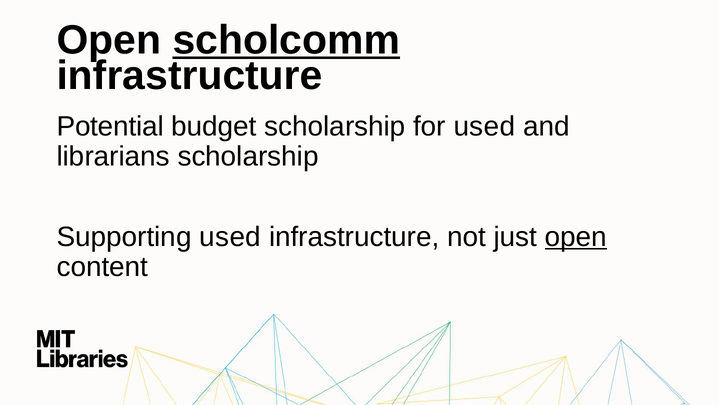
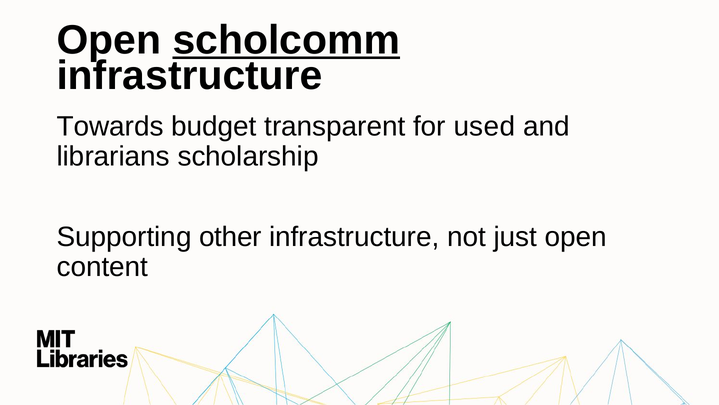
Potential: Potential -> Towards
budget scholarship: scholarship -> transparent
Supporting used: used -> other
open at (576, 237) underline: present -> none
